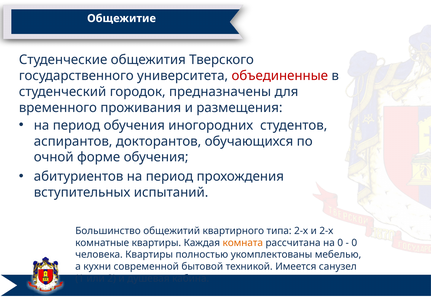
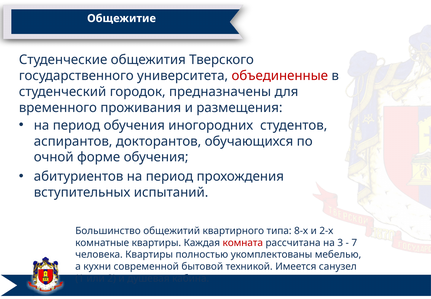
типа 2-х: 2-х -> 8-х
комната colour: orange -> red
на 0: 0 -> 3
0 at (354, 242): 0 -> 7
